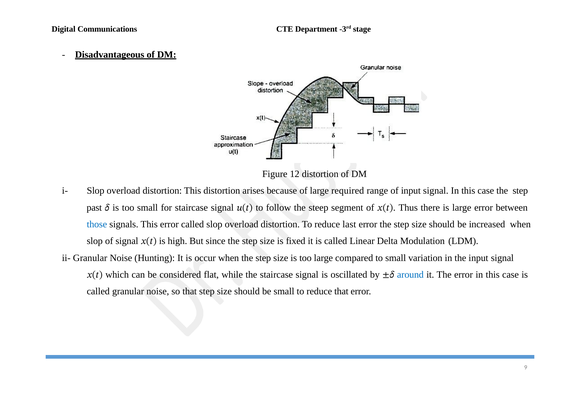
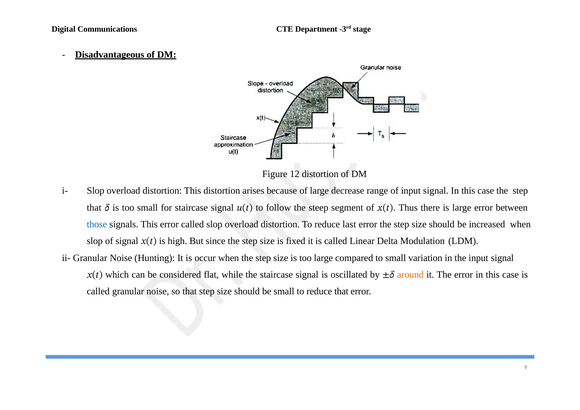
required: required -> decrease
past at (94, 208): past -> that
around colour: blue -> orange
